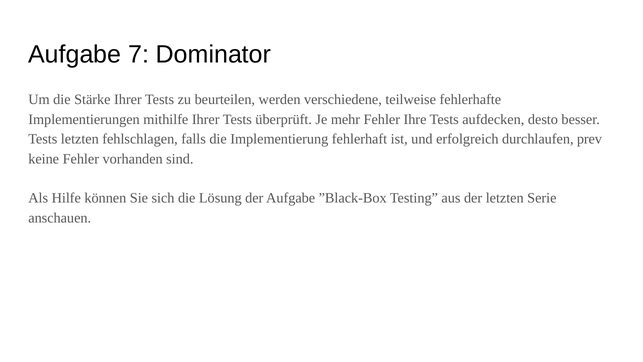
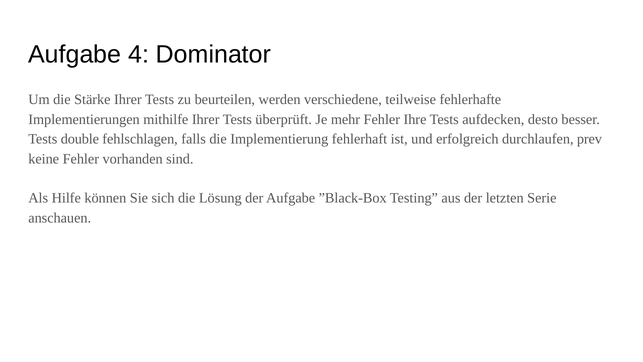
7: 7 -> 4
Tests letzten: letzten -> double
